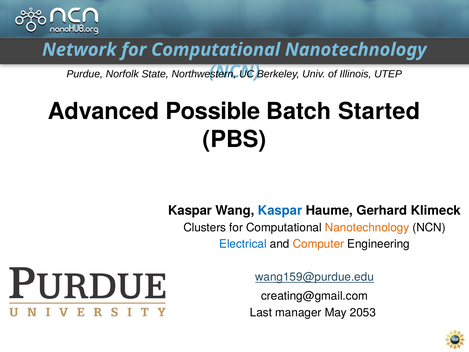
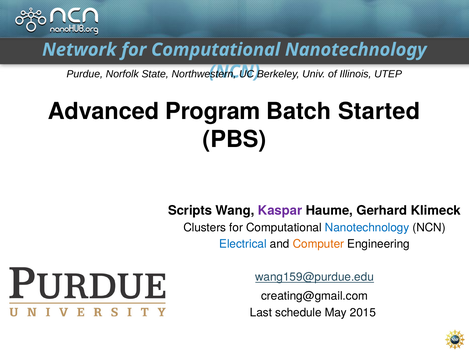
Possible: Possible -> Program
Kaspar at (190, 210): Kaspar -> Scripts
Kaspar at (280, 210) colour: blue -> purple
Nanotechnology at (367, 228) colour: orange -> blue
manager: manager -> schedule
2053: 2053 -> 2015
